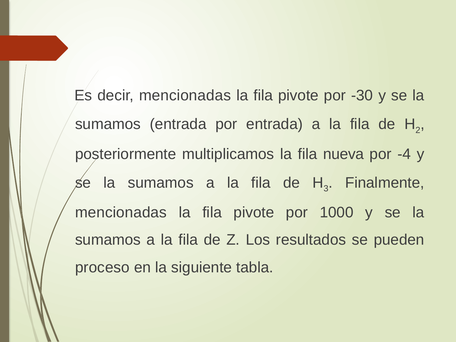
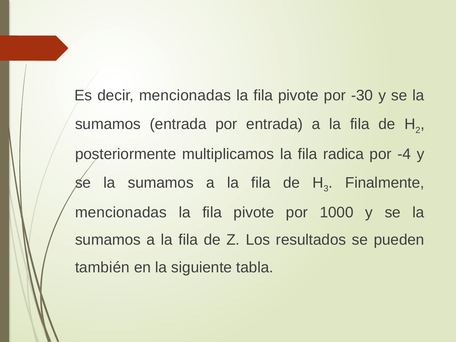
nueva: nueva -> radica
proceso: proceso -> también
